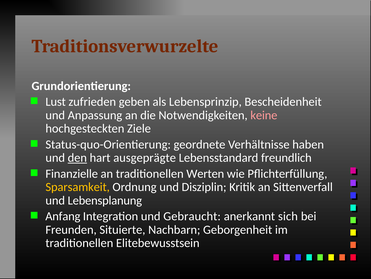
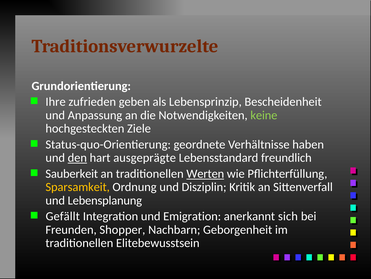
Lust: Lust -> Ihre
keine colour: pink -> light green
Finanzielle: Finanzielle -> Sauberkeit
Werten underline: none -> present
Anfang: Anfang -> Gefällt
Gebraucht: Gebraucht -> Emigration
Situierte: Situierte -> Shopper
